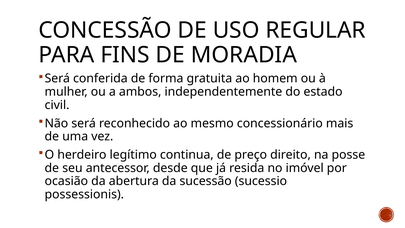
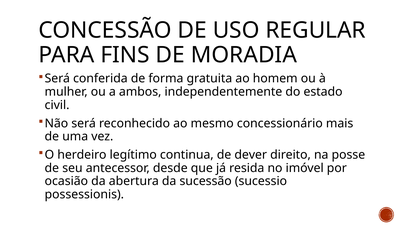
preço: preço -> dever
